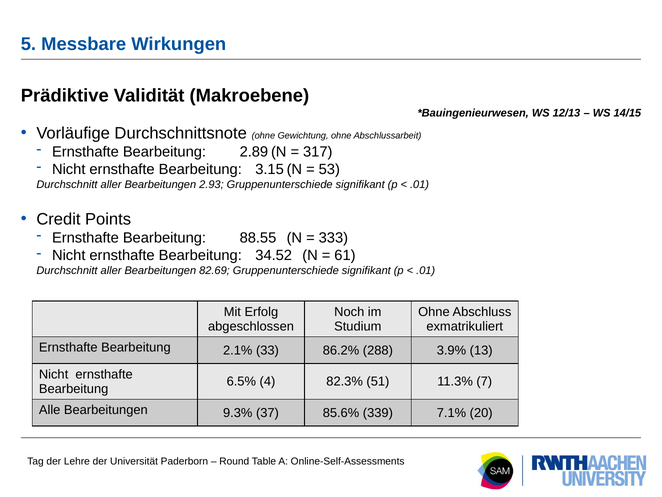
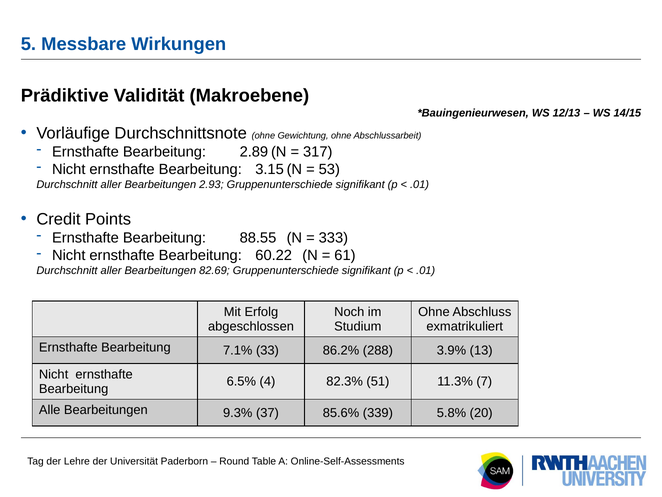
34.52: 34.52 -> 60.22
2.1%: 2.1% -> 7.1%
7.1%: 7.1% -> 5.8%
